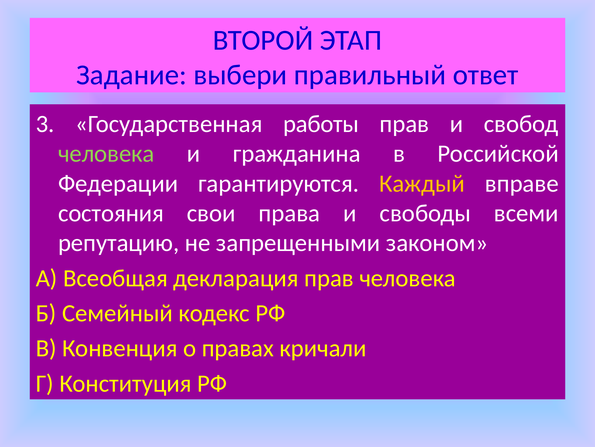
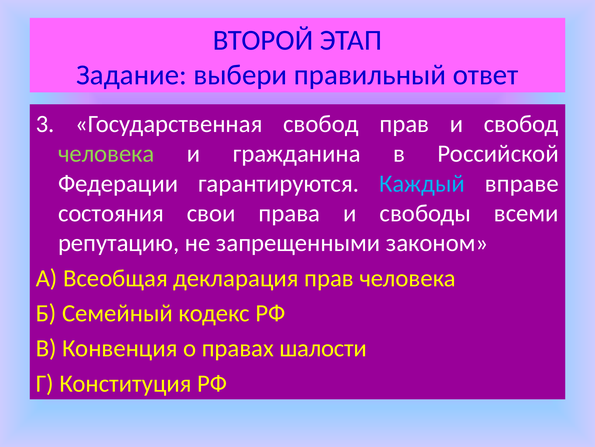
Государственная работы: работы -> свобод
Каждый colour: yellow -> light blue
кричали: кричали -> шалости
